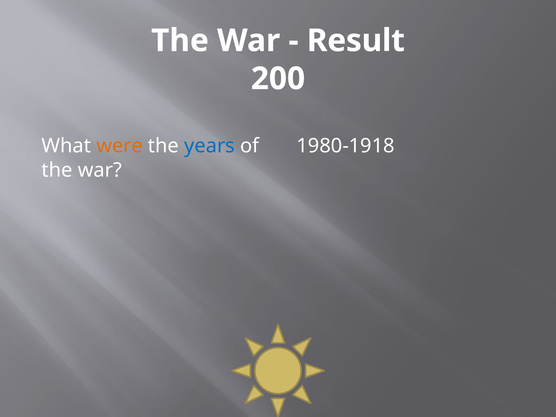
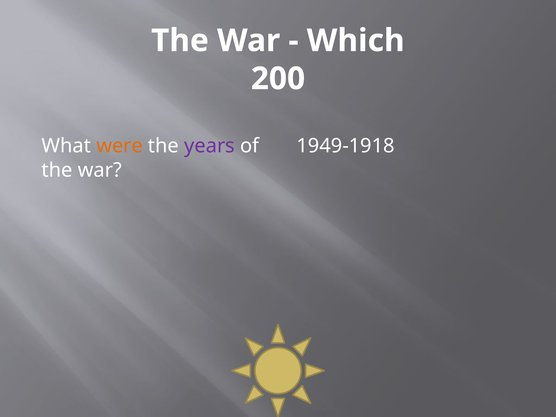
Result: Result -> Which
years colour: blue -> purple
1980-1918: 1980-1918 -> 1949-1918
